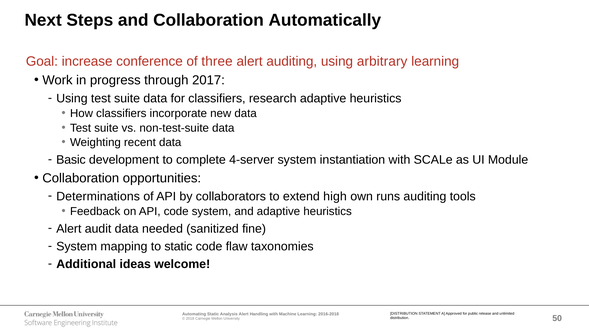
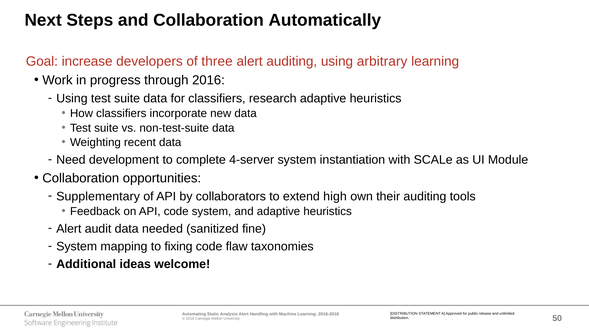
conference: conference -> developers
2017: 2017 -> 2016
Basic: Basic -> Need
Determinations: Determinations -> Supplementary
runs: runs -> their
to static: static -> fixing
